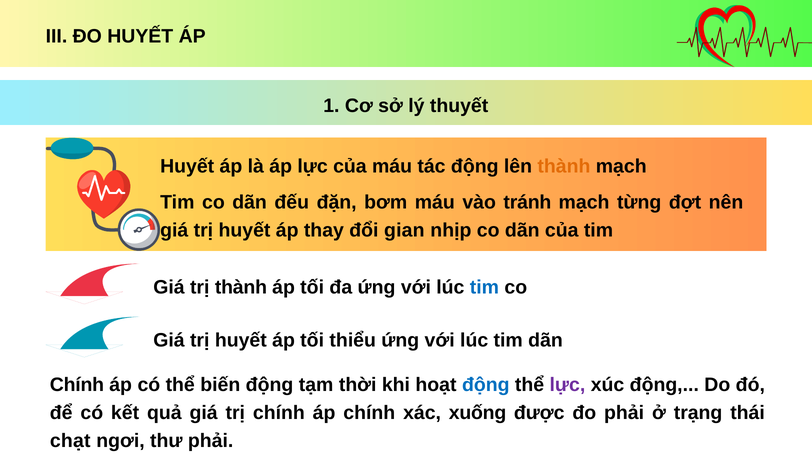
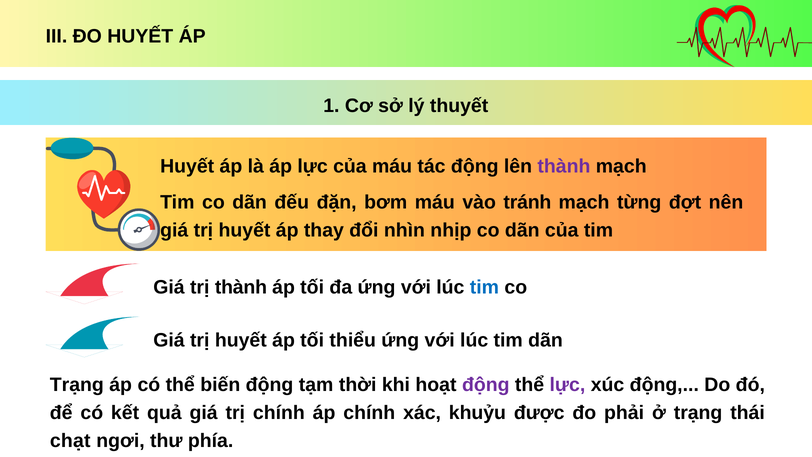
thành at (564, 166) colour: orange -> purple
gian: gian -> nhìn
Chính at (77, 385): Chính -> Trạng
động at (486, 385) colour: blue -> purple
xuống: xuống -> khuỷu
thư phải: phải -> phía
